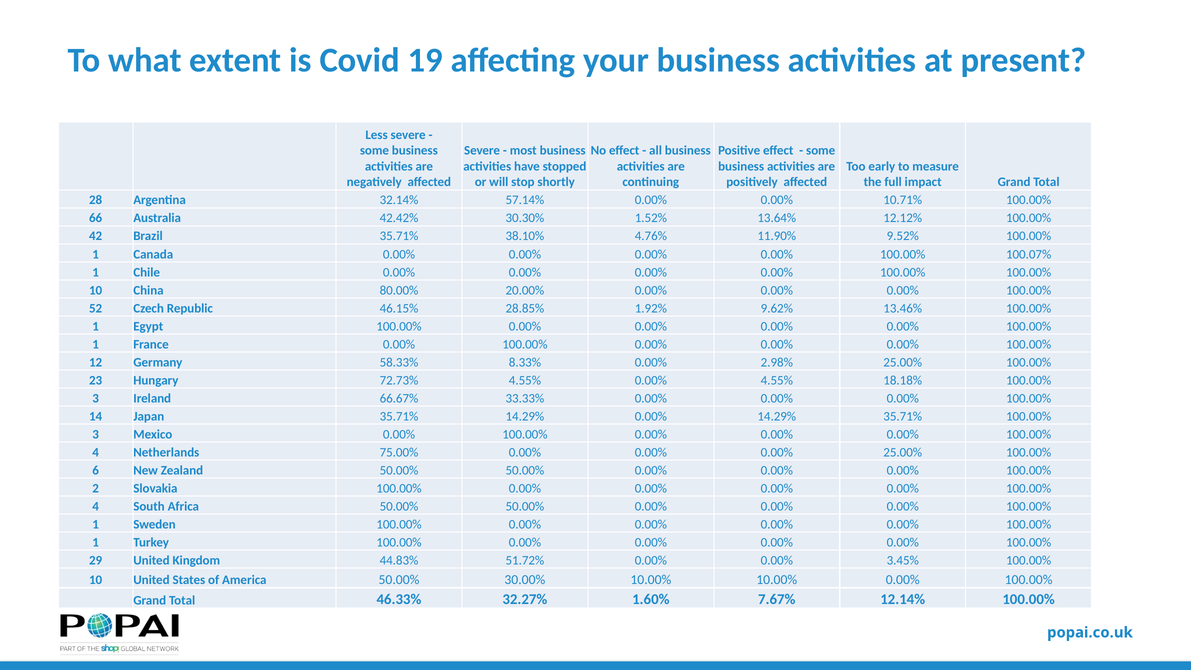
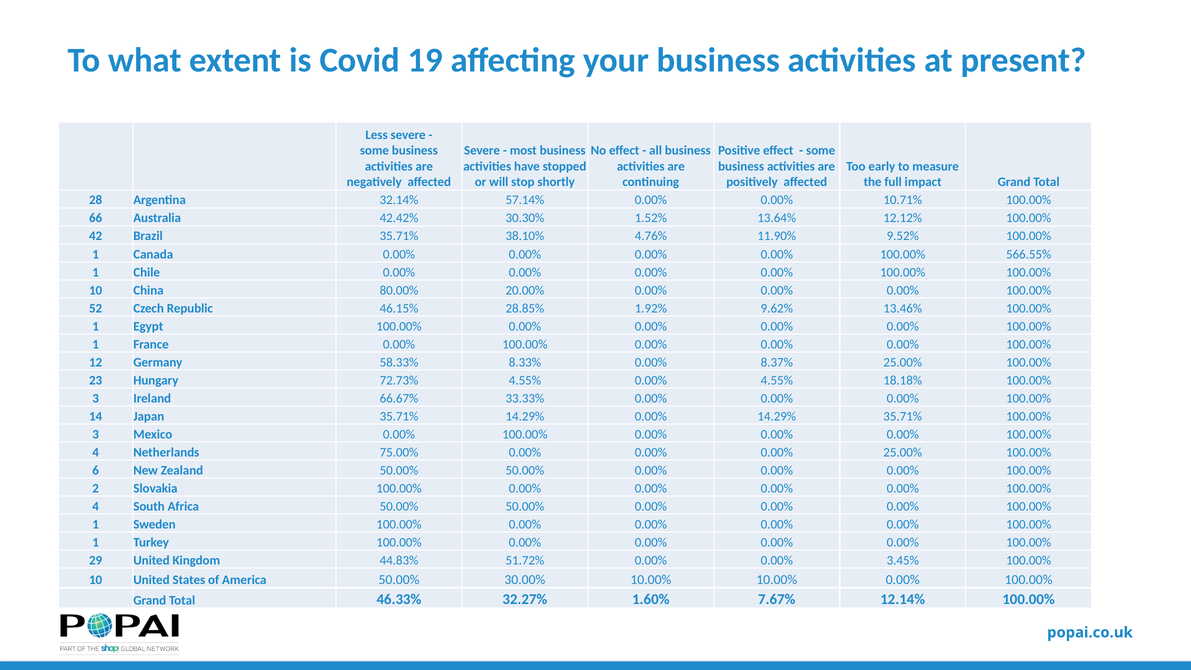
100.07%: 100.07% -> 566.55%
2.98%: 2.98% -> 8.37%
